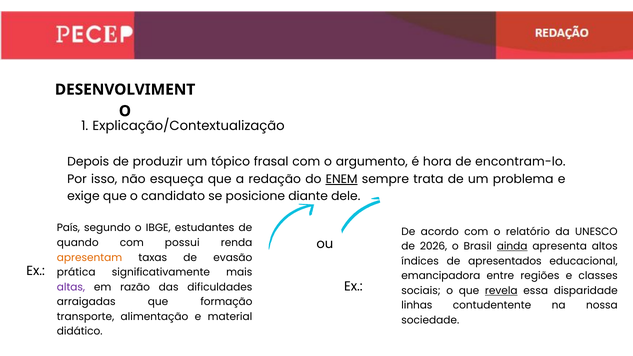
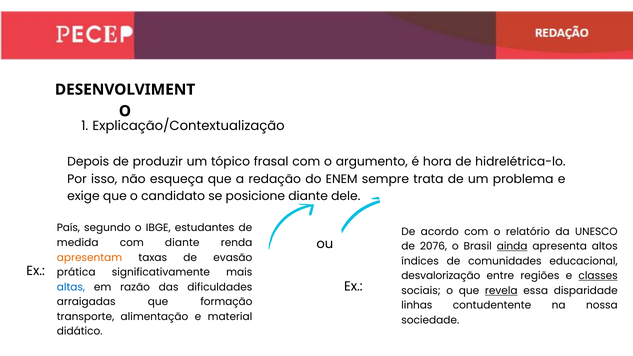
encontram-lo: encontram-lo -> hidrelétrica-lo
ENEM underline: present -> none
quando: quando -> medida
com possui: possui -> diante
2026: 2026 -> 2076
apresentados: apresentados -> comunidades
emancipadora: emancipadora -> desvalorização
classes underline: none -> present
altas colour: purple -> blue
